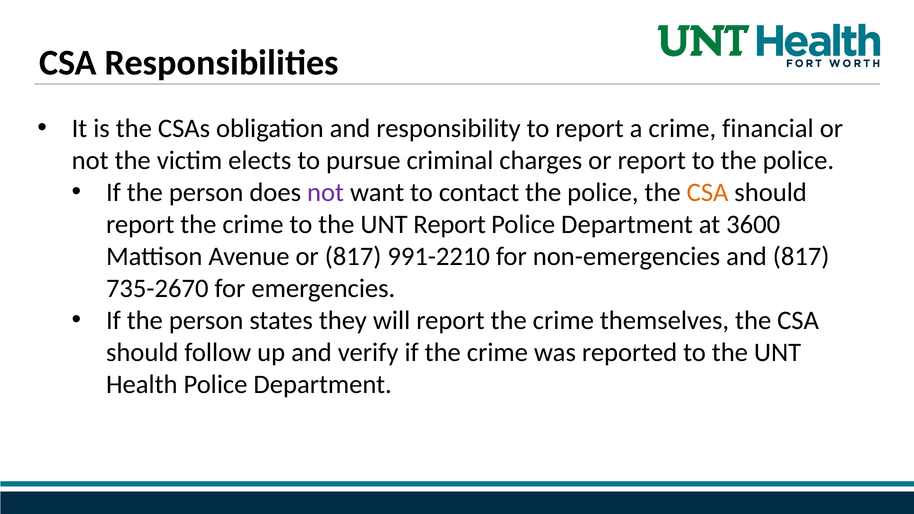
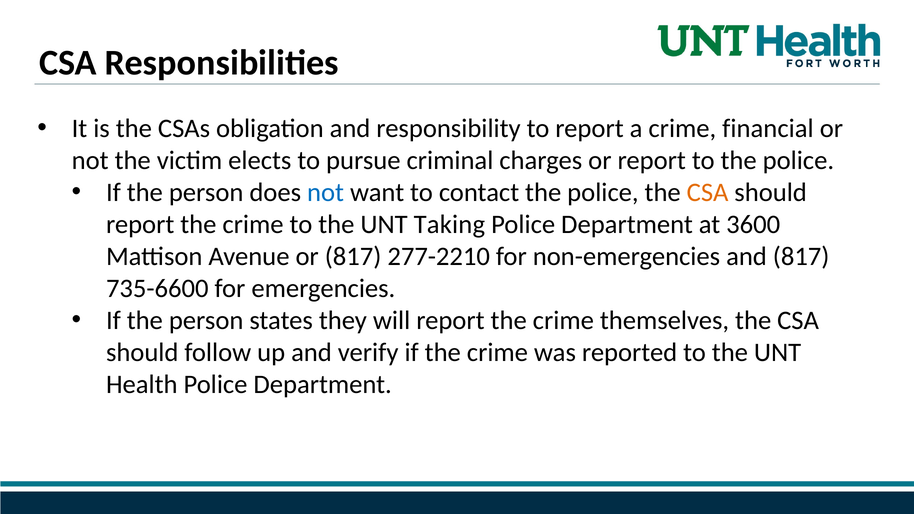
not at (326, 193) colour: purple -> blue
UNT Report: Report -> Taking
991-2210: 991-2210 -> 277-2210
735-2670: 735-2670 -> 735-6600
